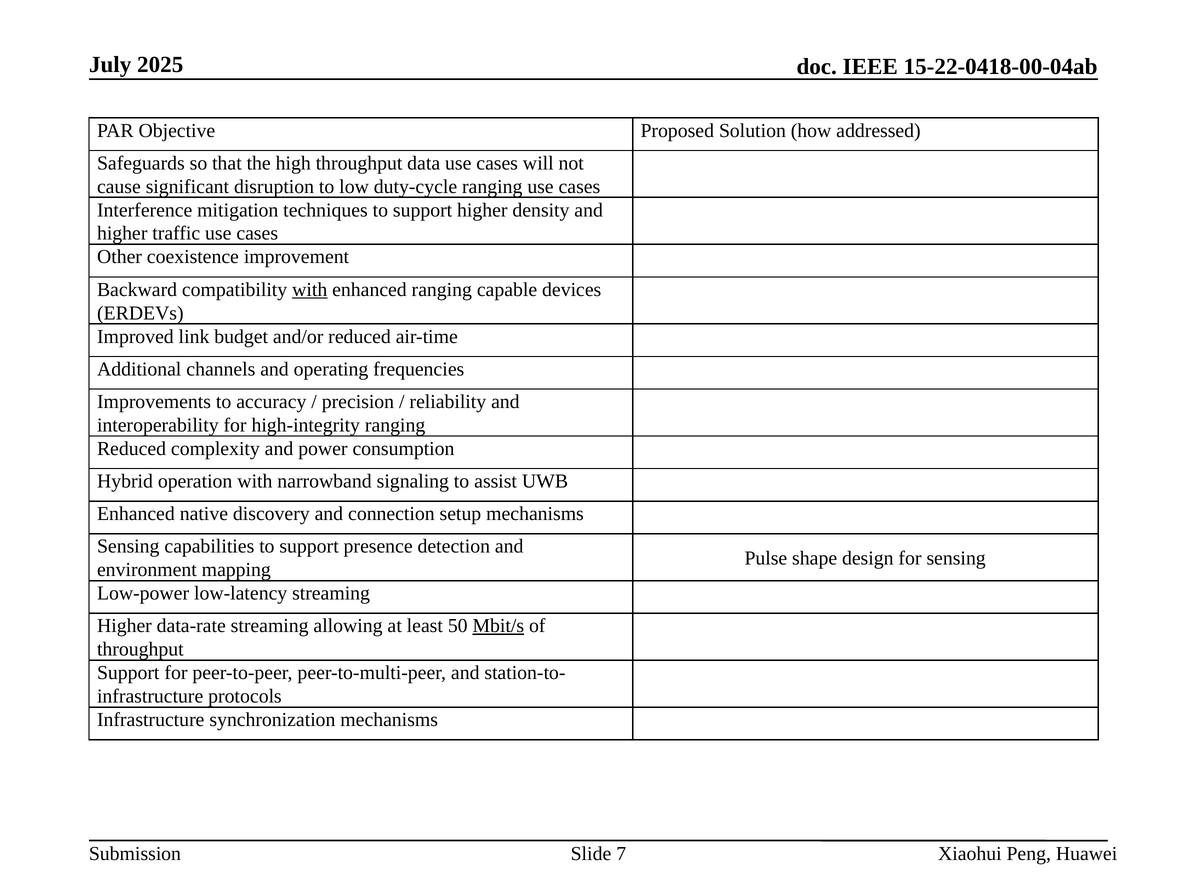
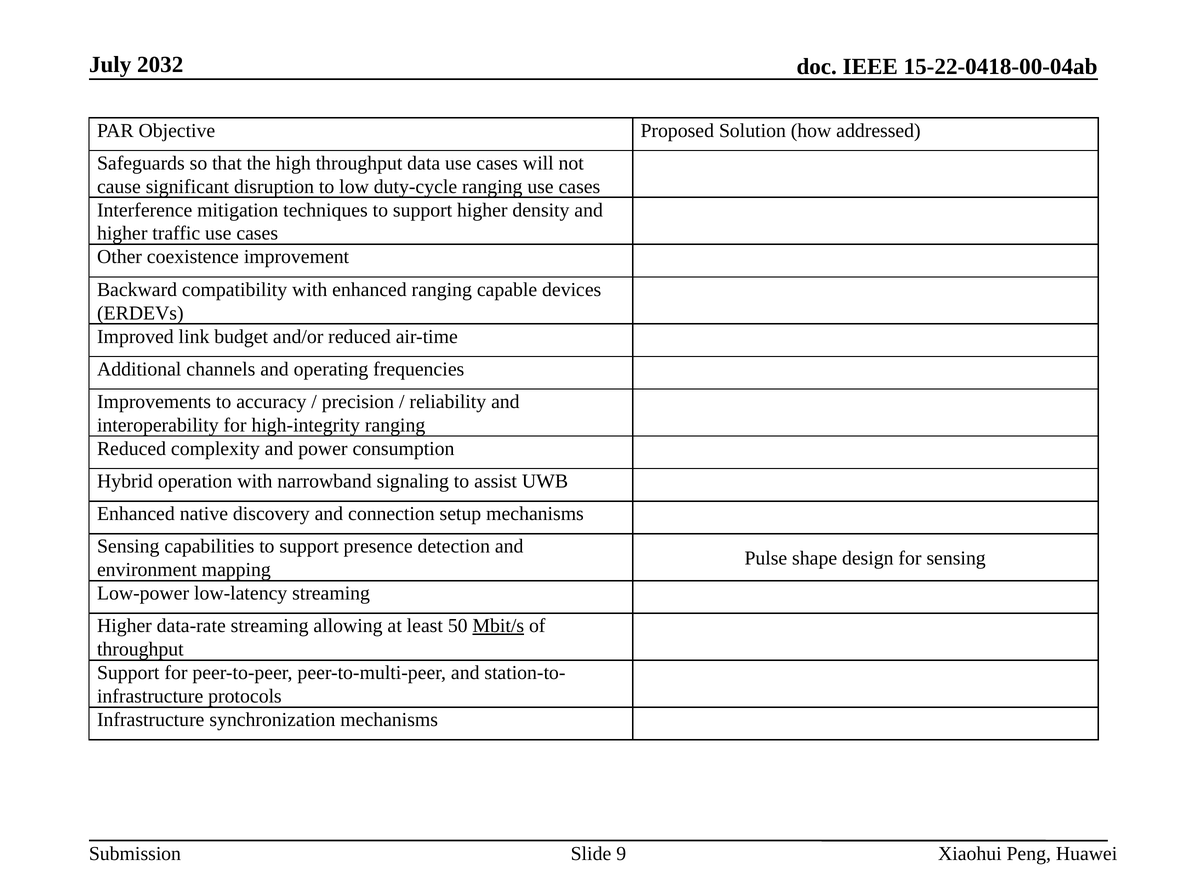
2025: 2025 -> 2032
with at (310, 290) underline: present -> none
7: 7 -> 9
